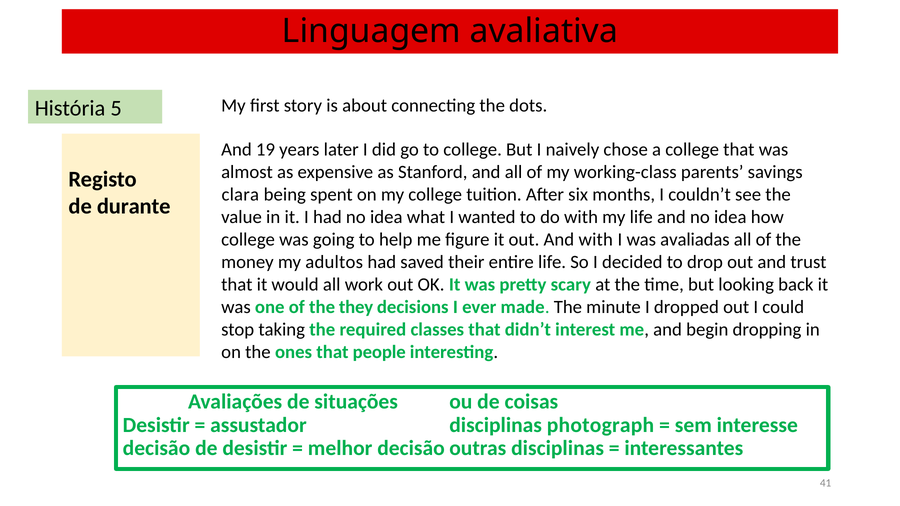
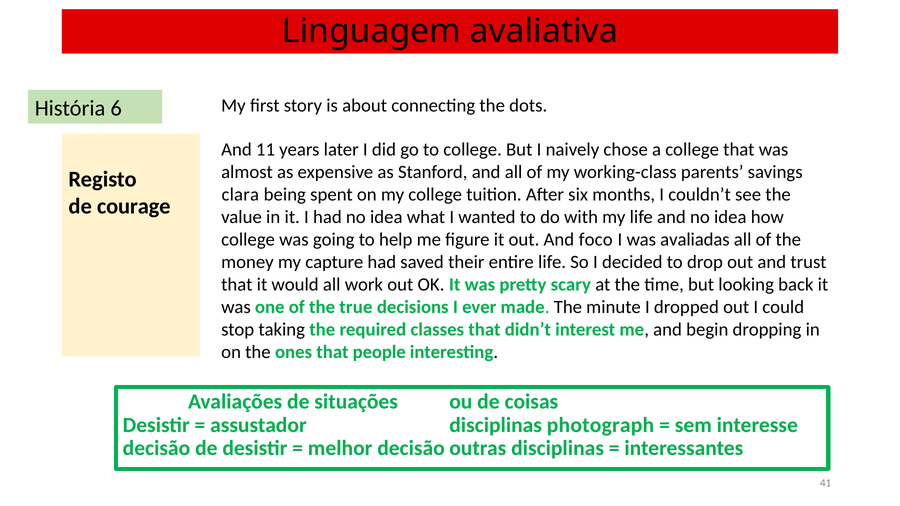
5: 5 -> 6
19: 19 -> 11
durante: durante -> courage
And with: with -> foco
adultos: adultos -> capture
they: they -> true
